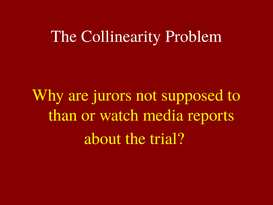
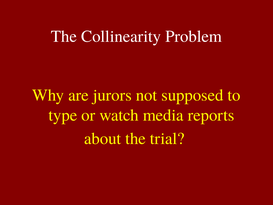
than: than -> type
